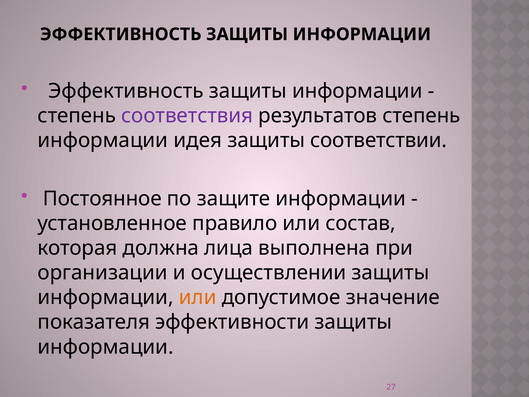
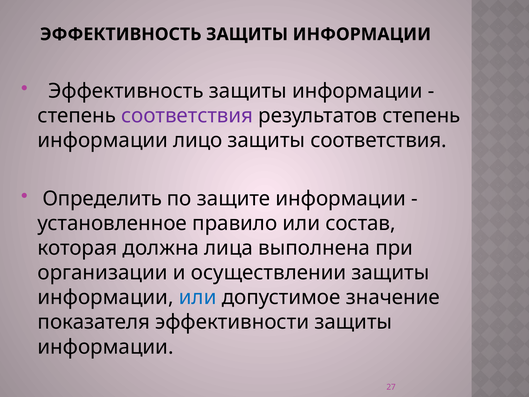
идея: идея -> лицо
защиты соответствии: соответствии -> соответствия
Постоянное: Постоянное -> Определить
или at (198, 297) colour: orange -> blue
